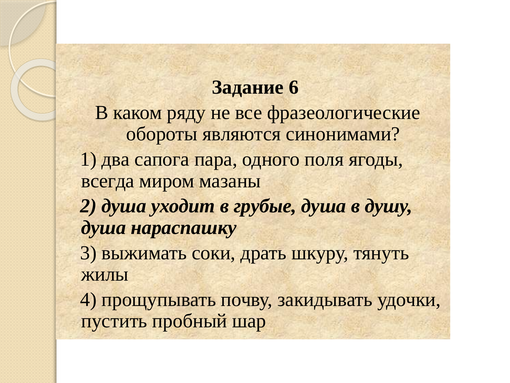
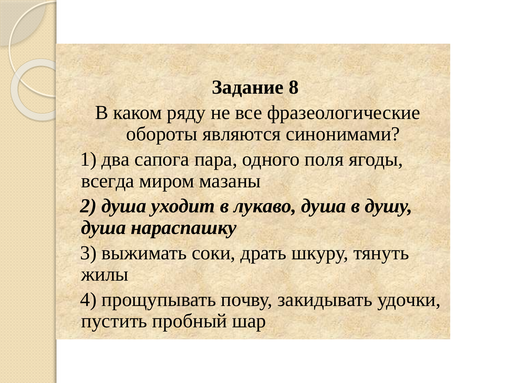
6: 6 -> 8
грубые: грубые -> лукаво
